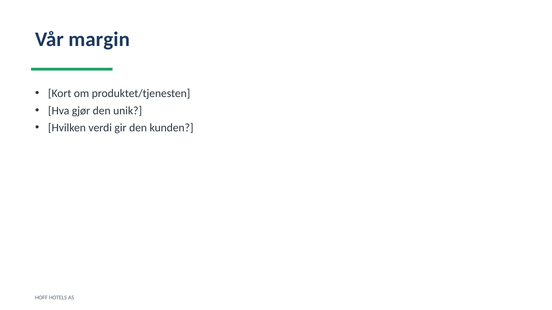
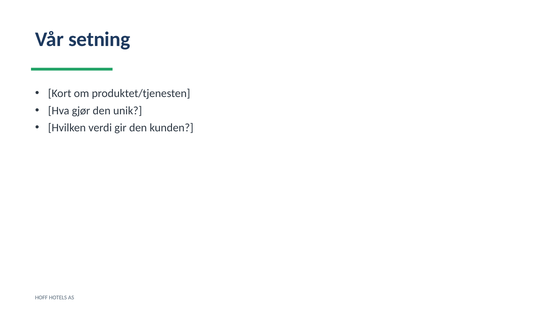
margin: margin -> setning
